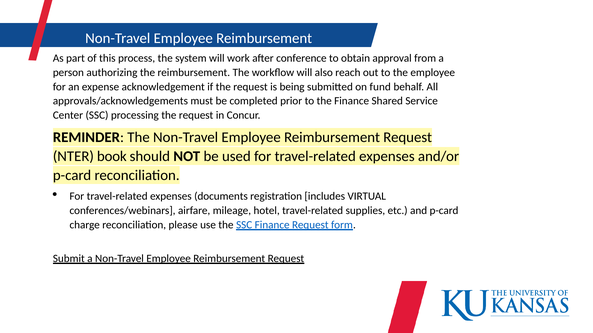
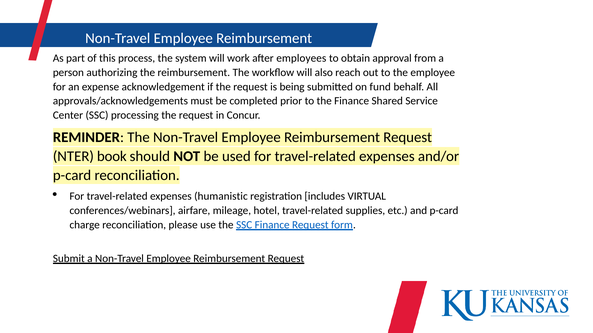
conference: conference -> employees
documents: documents -> humanistic
